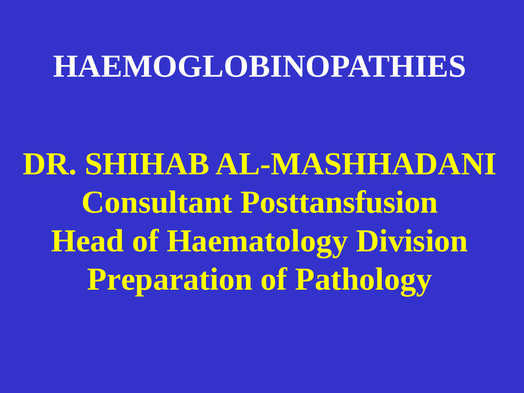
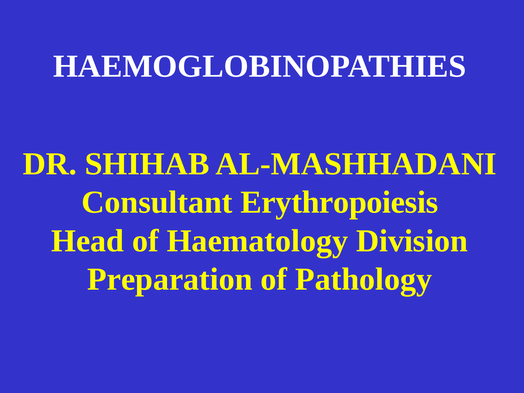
Posttansfusion: Posttansfusion -> Erythropoiesis
